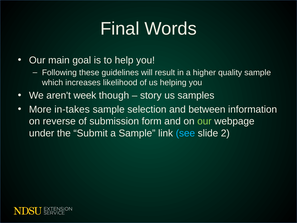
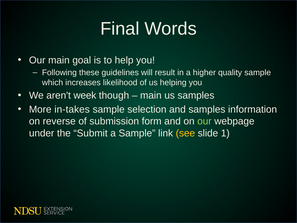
story at (151, 95): story -> main
and between: between -> samples
see colour: light blue -> yellow
2: 2 -> 1
